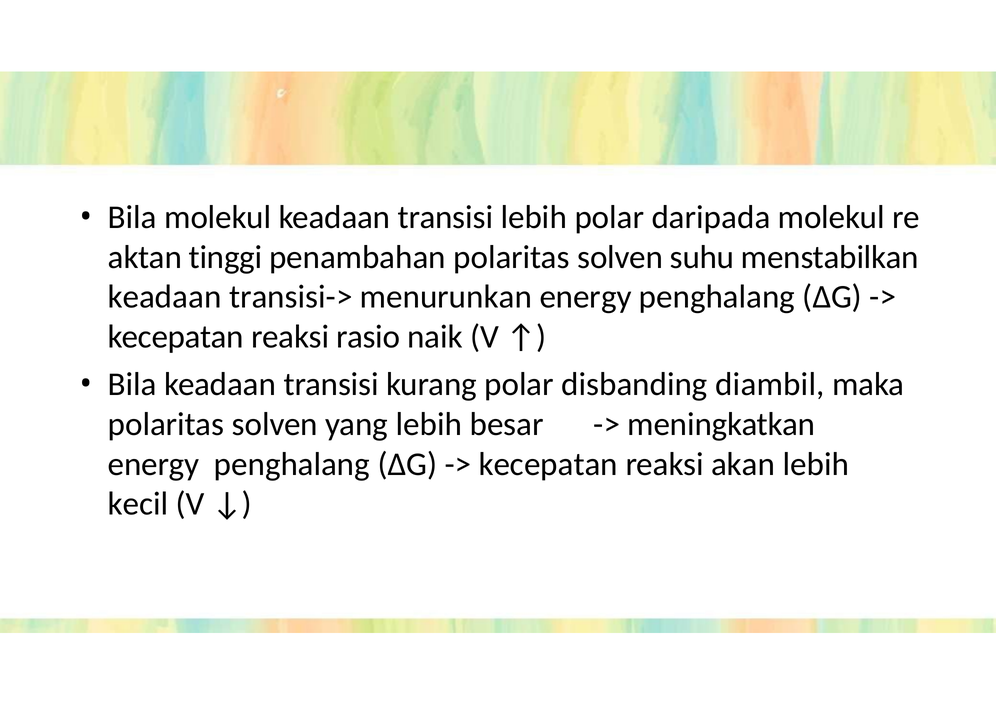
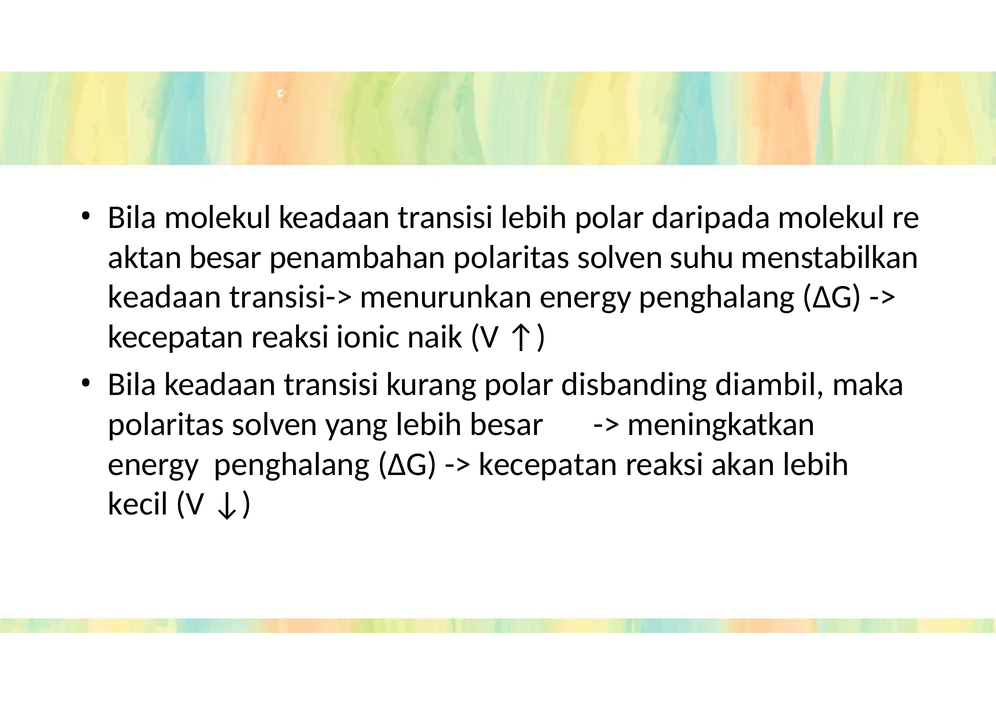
aktan tinggi: tinggi -> besar
rasio: rasio -> ionic
